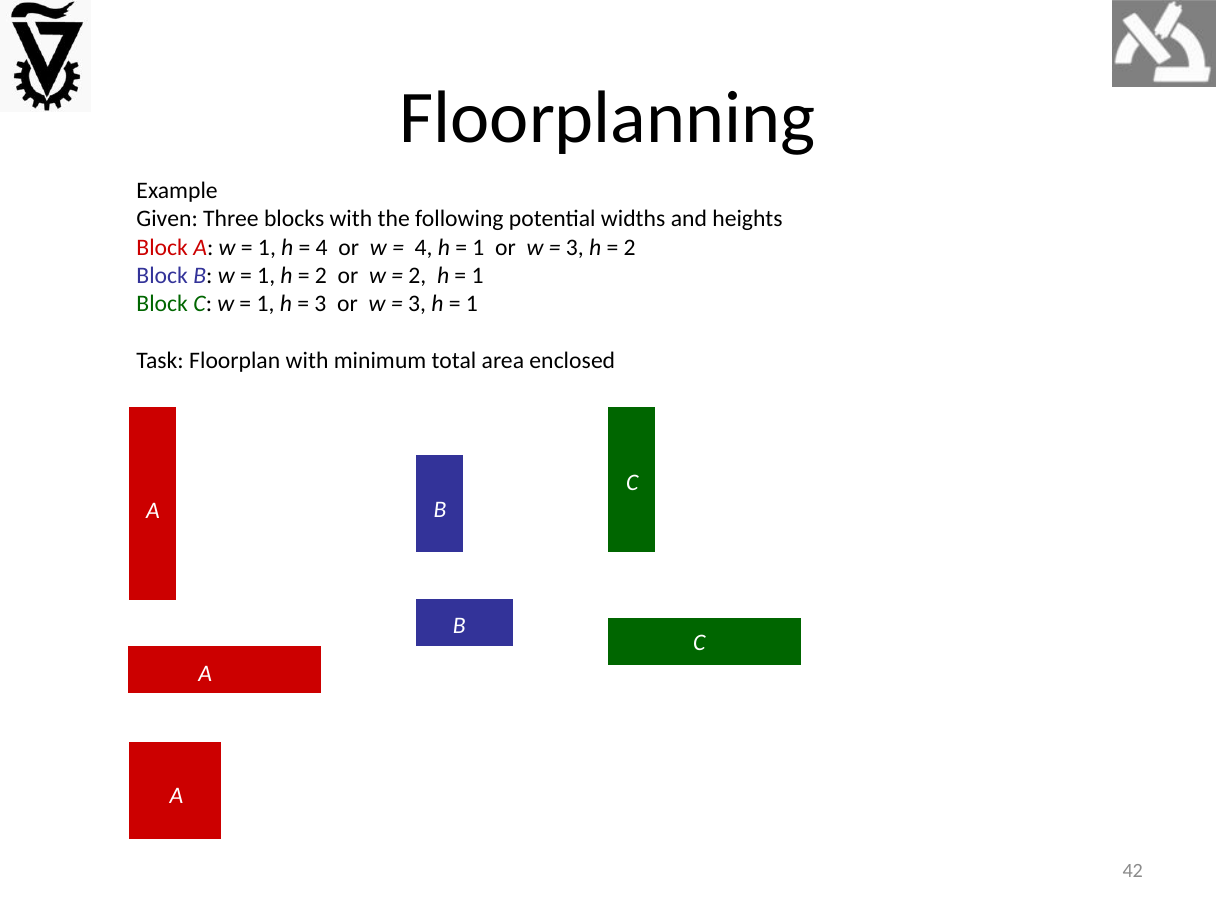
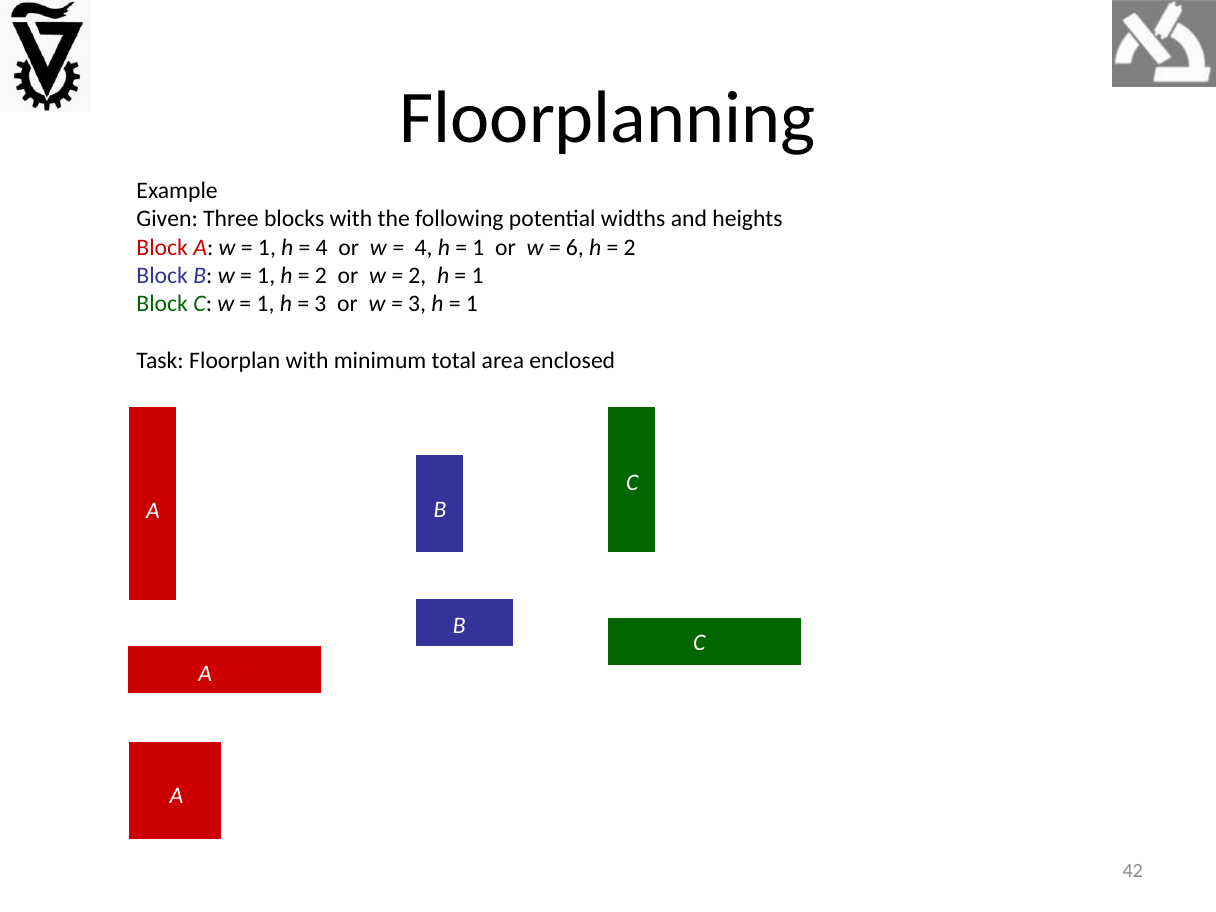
3 at (575, 247): 3 -> 6
